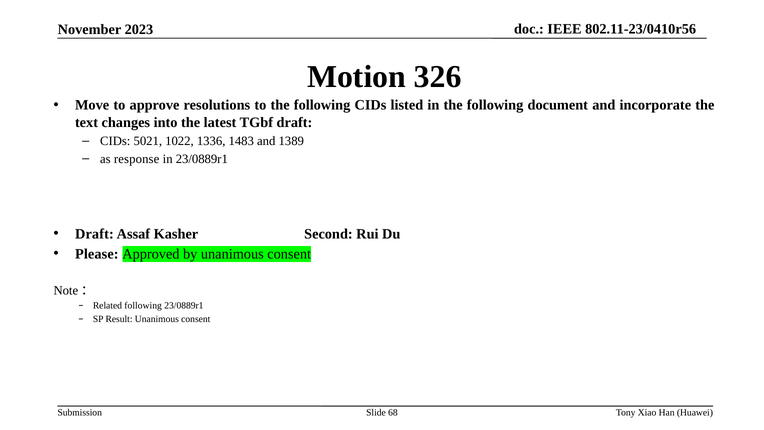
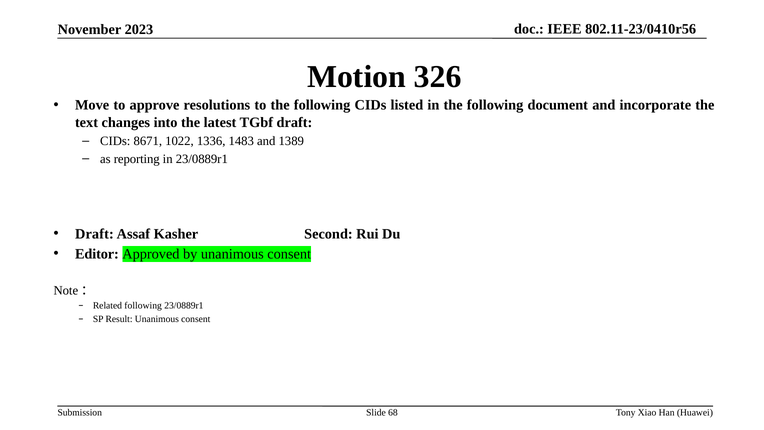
5021: 5021 -> 8671
response: response -> reporting
Please: Please -> Editor
